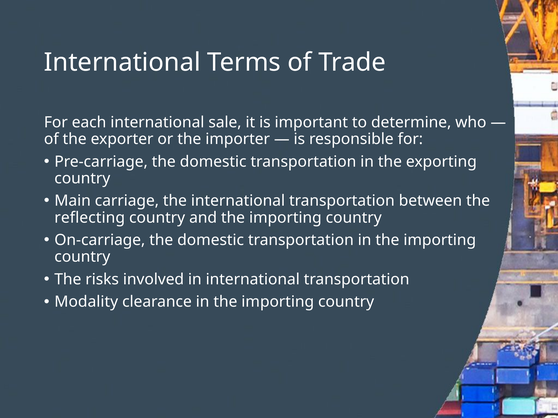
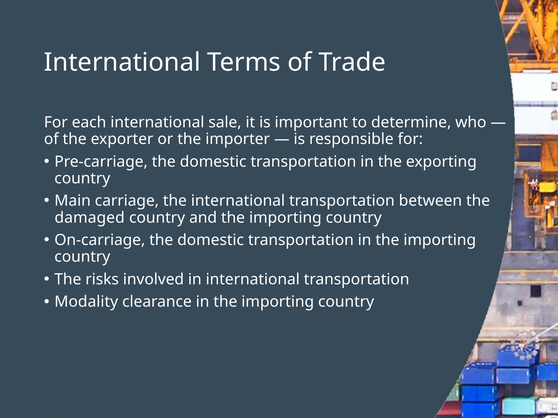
reflecting: reflecting -> damaged
